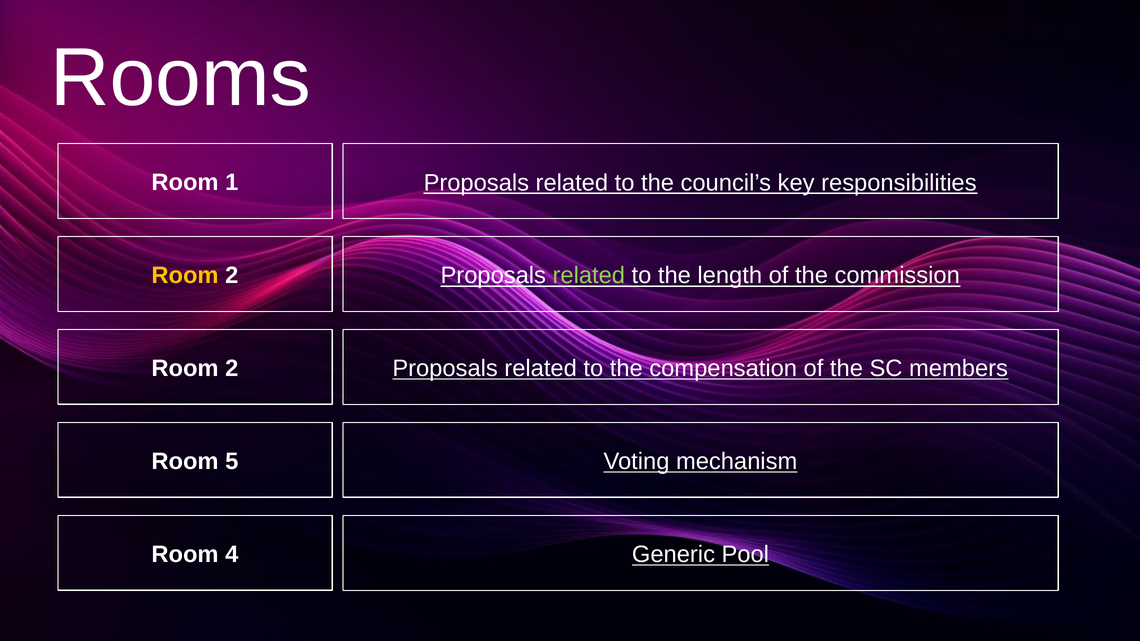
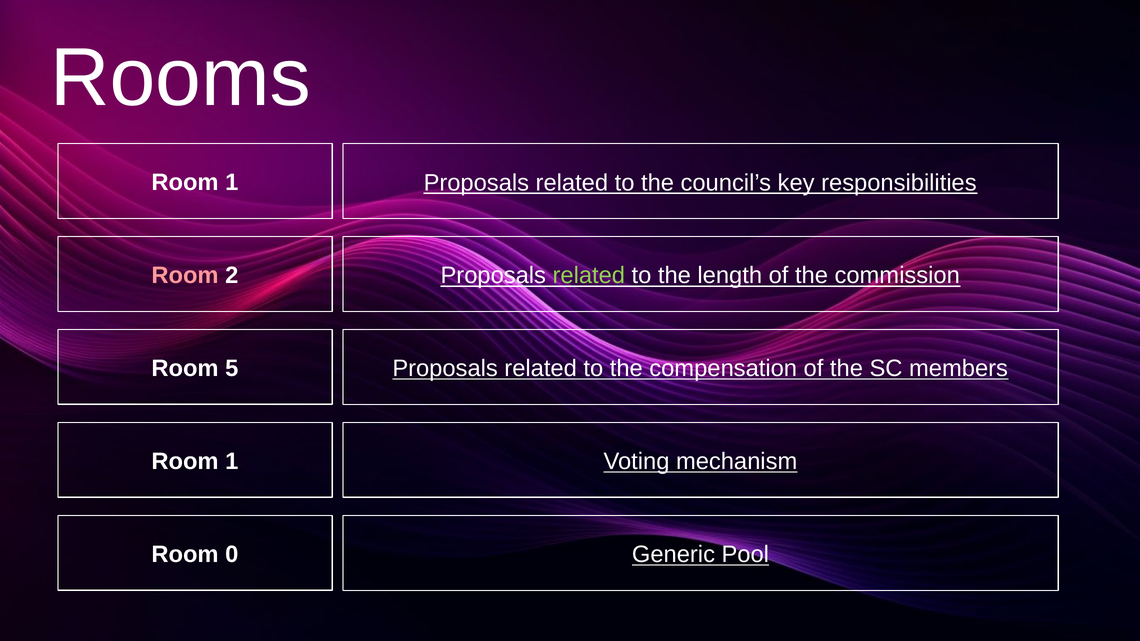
Room at (185, 276) colour: yellow -> pink
2 at (232, 369): 2 -> 5
5 at (232, 462): 5 -> 1
4: 4 -> 0
